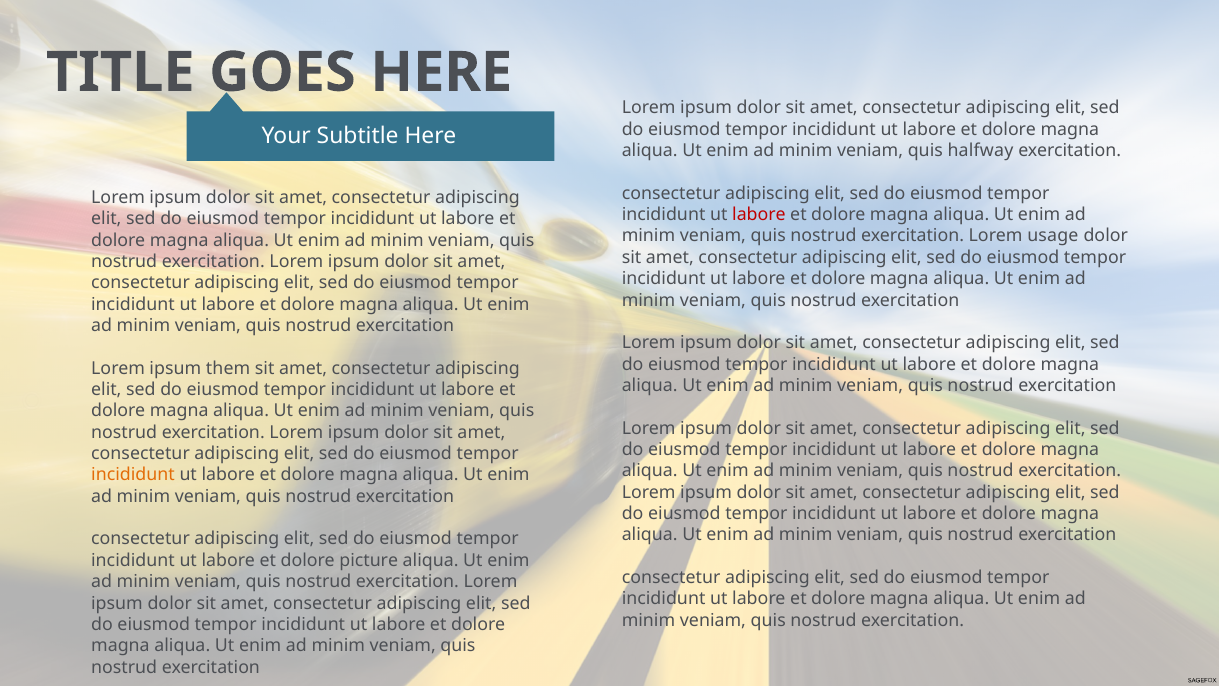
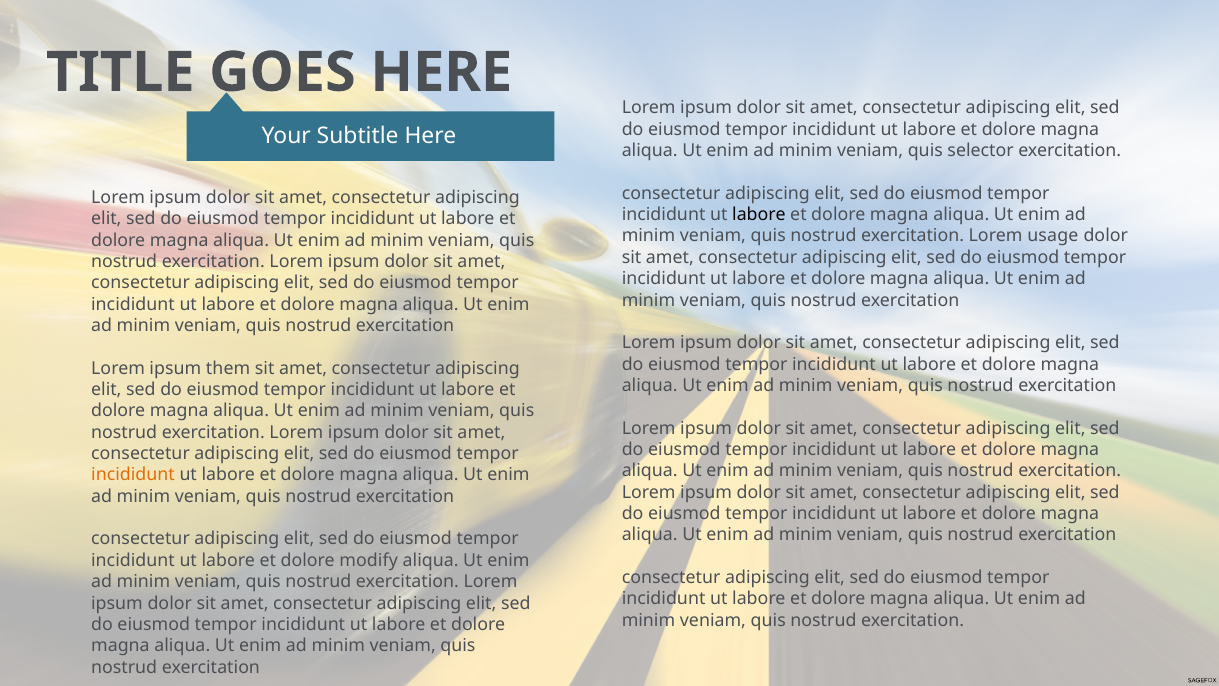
halfway: halfway -> selector
labore at (759, 215) colour: red -> black
picture: picture -> modify
